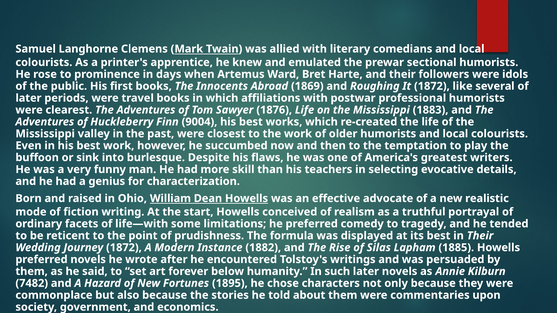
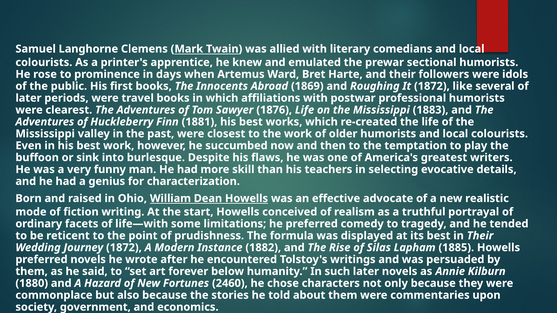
9004: 9004 -> 1881
7482: 7482 -> 1880
1895: 1895 -> 2460
